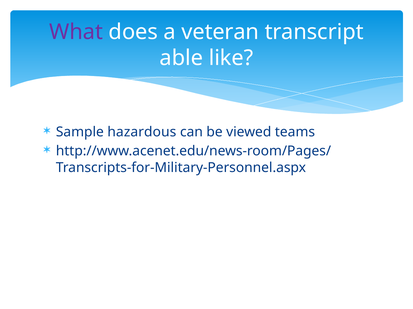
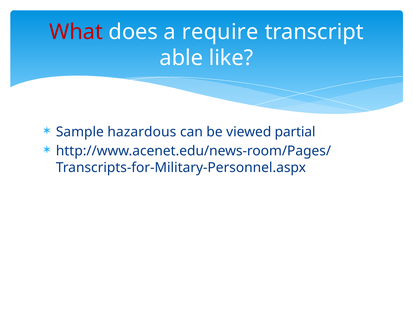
What colour: purple -> red
veteran: veteran -> require
teams: teams -> partial
